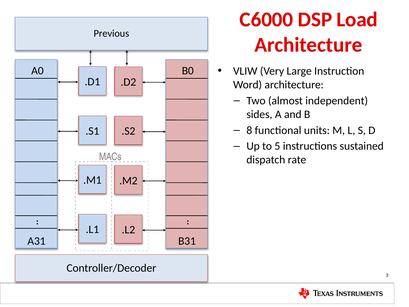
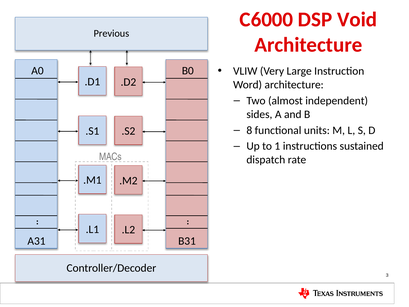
Load: Load -> Void
5: 5 -> 1
